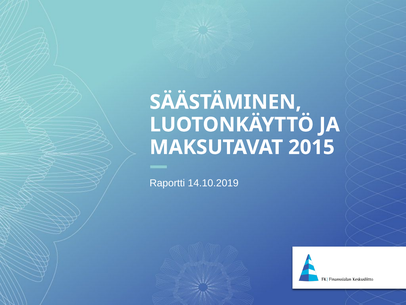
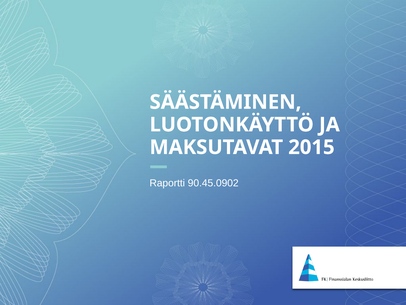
14.10.2019: 14.10.2019 -> 90.45.0902
